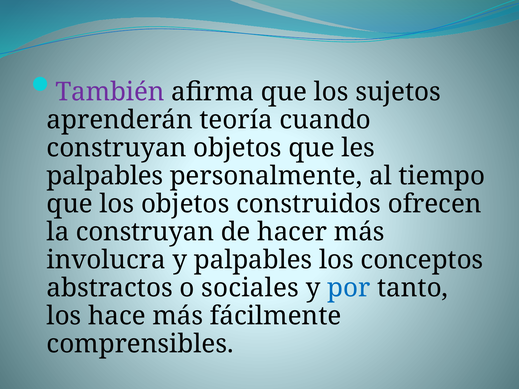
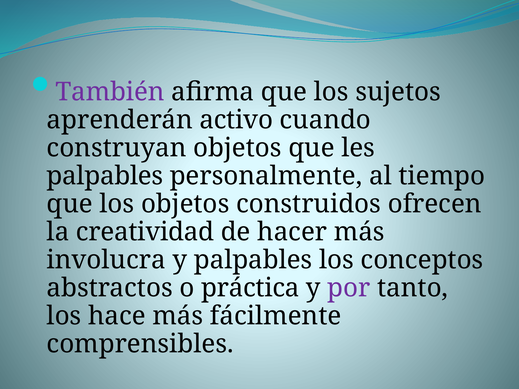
teoría: teoría -> activo
la construyan: construyan -> creatividad
sociales: sociales -> práctica
por colour: blue -> purple
